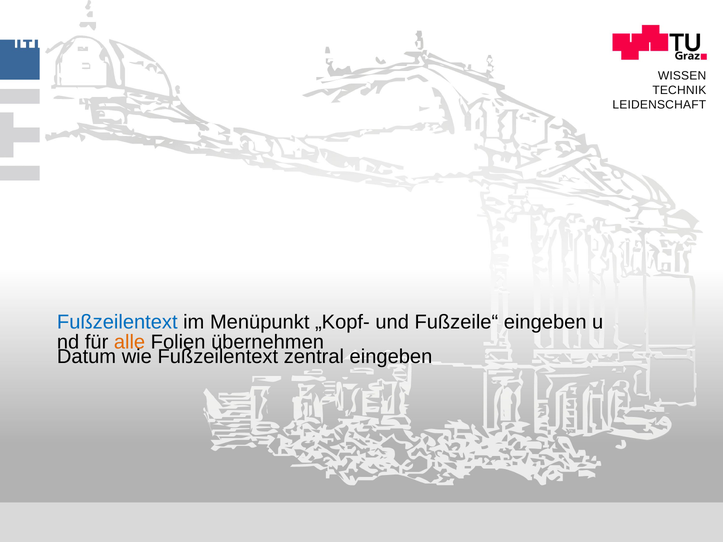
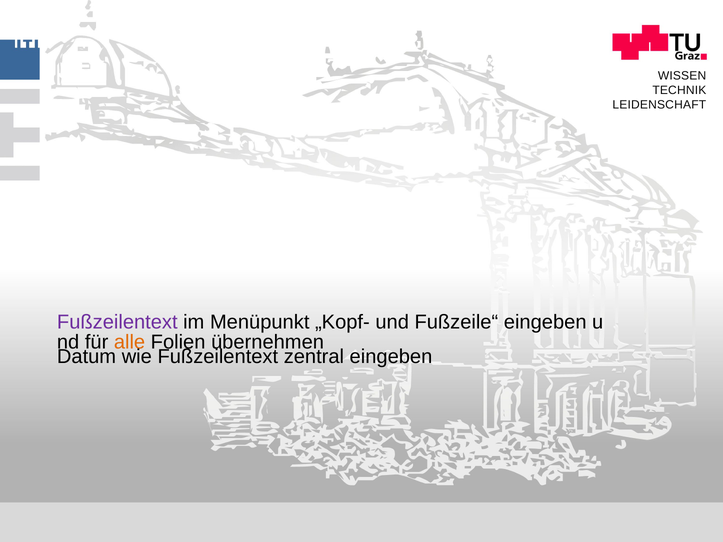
Fußzeilentext at (117, 322) colour: blue -> purple
